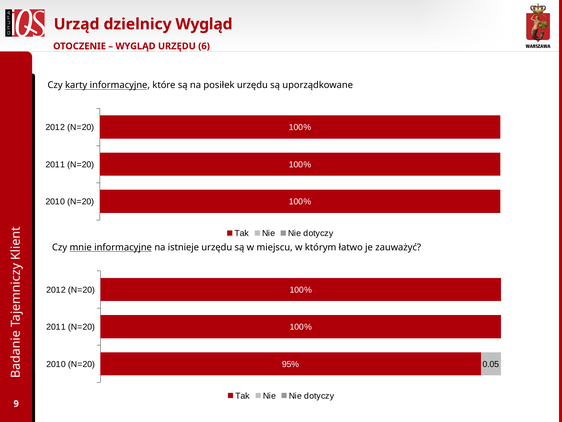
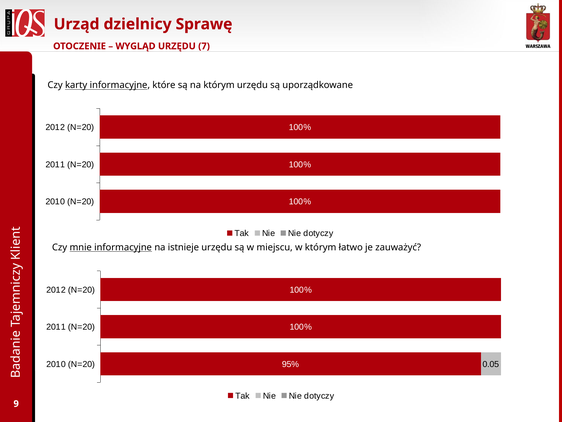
dzielnicy Wygląd: Wygląd -> Sprawę
6: 6 -> 7
na posiłek: posiłek -> którym
